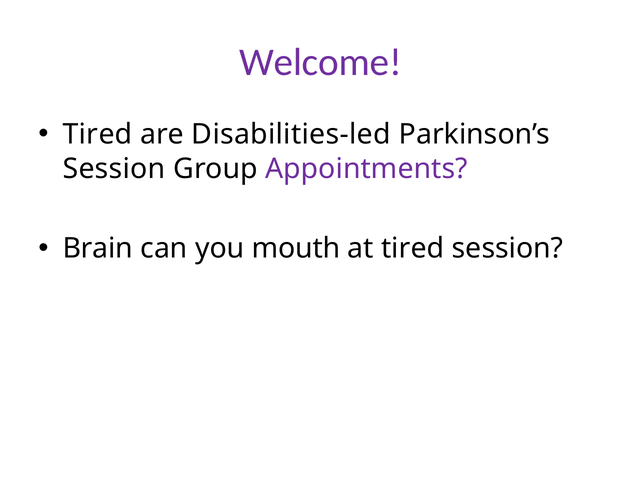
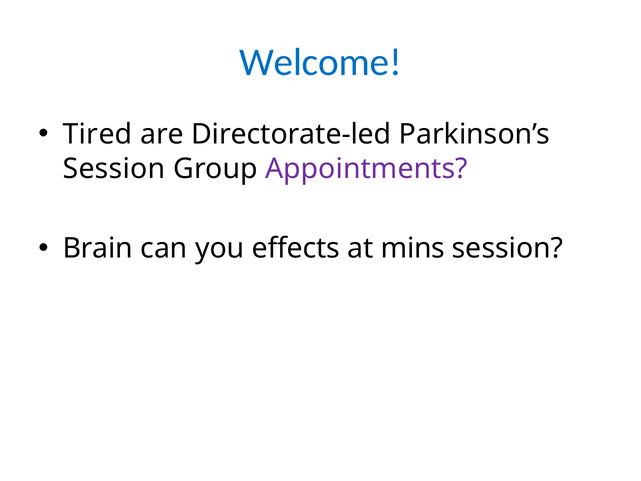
Welcome colour: purple -> blue
Disabilities-led: Disabilities-led -> Directorate-led
mouth: mouth -> effects
at tired: tired -> mins
